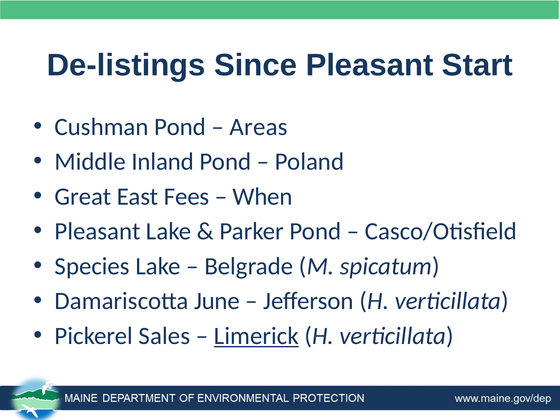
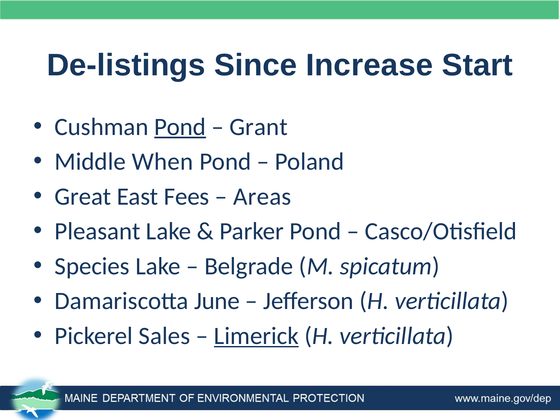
Since Pleasant: Pleasant -> Increase
Pond at (180, 127) underline: none -> present
Areas: Areas -> Grant
Inland: Inland -> When
When: When -> Areas
